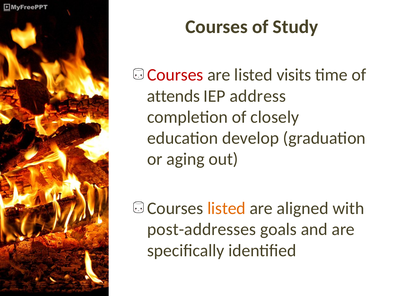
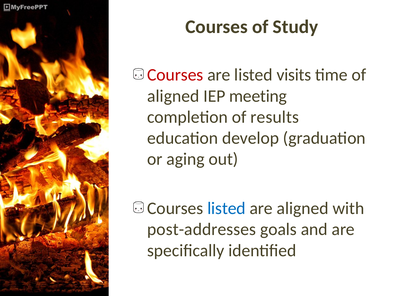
attends at (173, 96): attends -> aligned
address: address -> meeting
closely: closely -> results
listed at (226, 209) colour: orange -> blue
